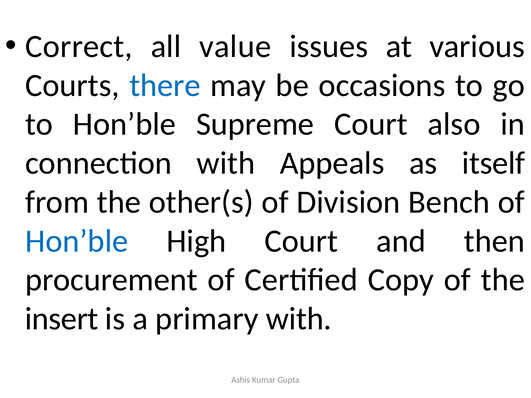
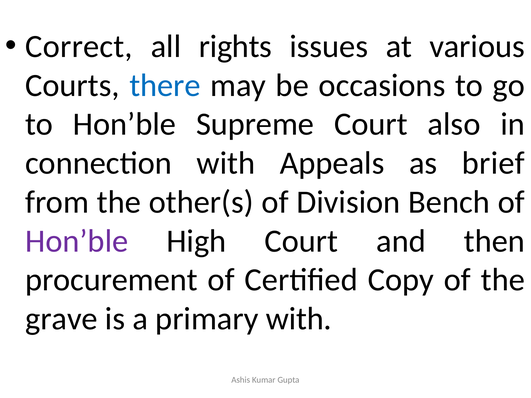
value: value -> rights
itself: itself -> brief
Hon’ble at (77, 241) colour: blue -> purple
insert: insert -> grave
